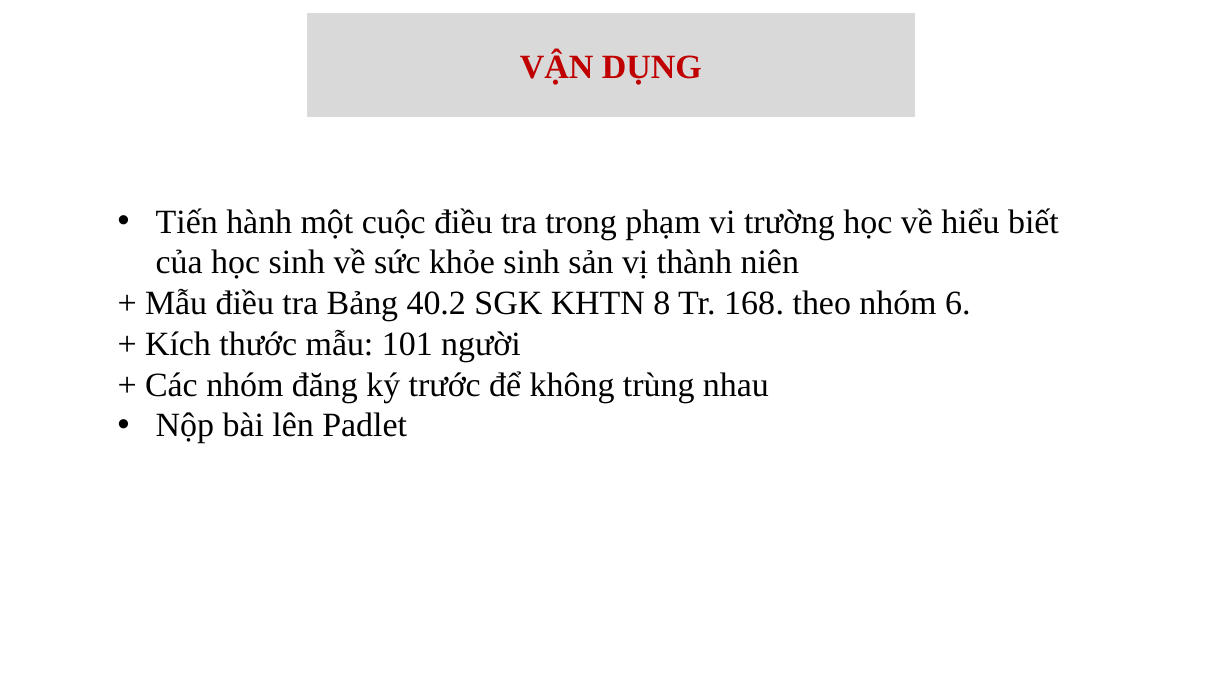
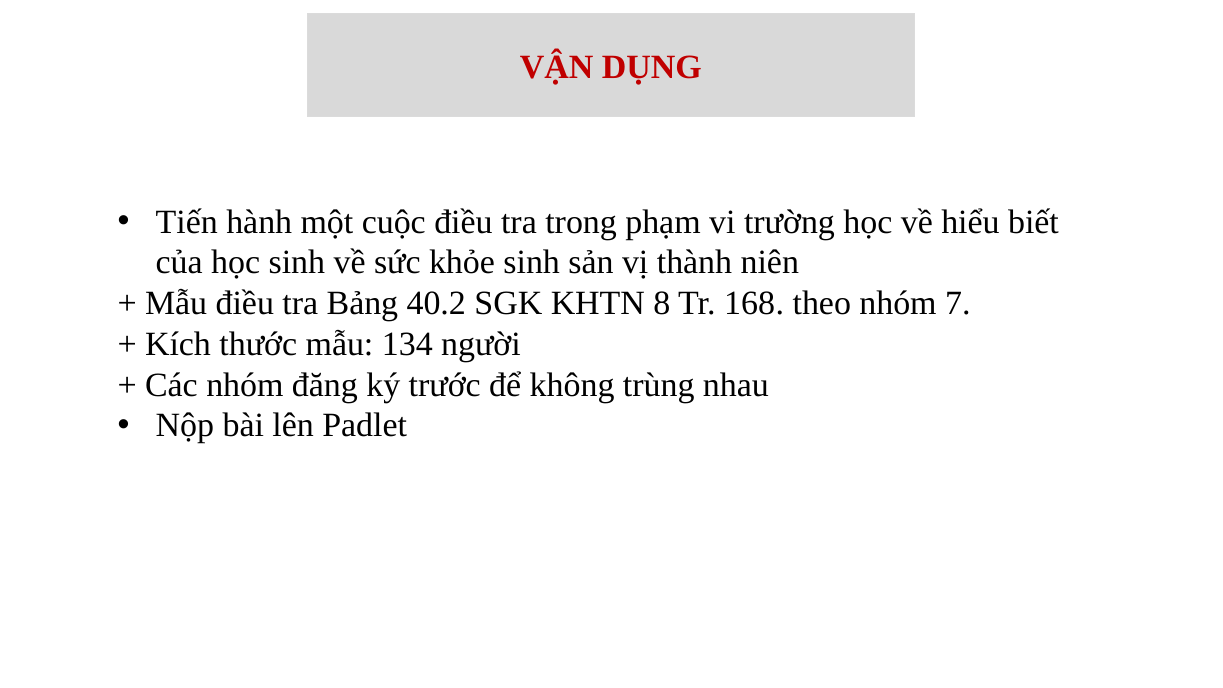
6: 6 -> 7
101: 101 -> 134
